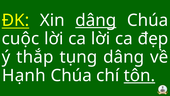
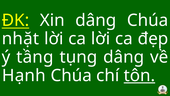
dâng at (96, 20) underline: present -> none
cuộc: cuộc -> nhặt
thắp: thắp -> tầng
